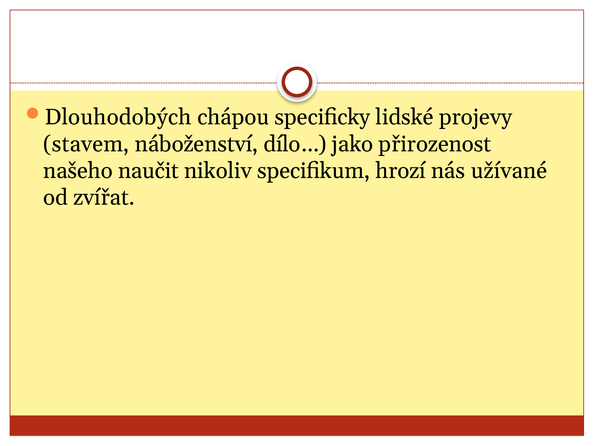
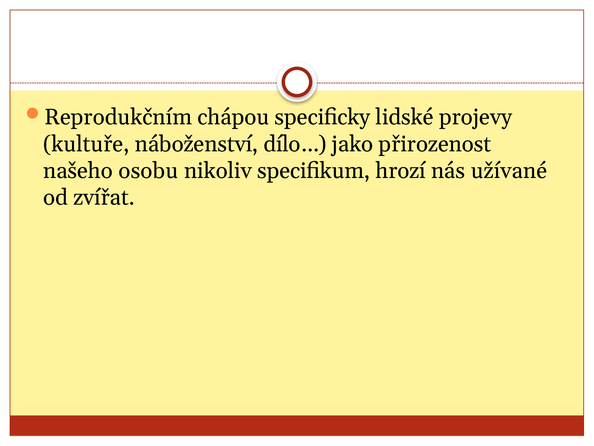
Dlouhodobých: Dlouhodobých -> Reprodukčním
stavem: stavem -> kultuře
naučit: naučit -> osobu
